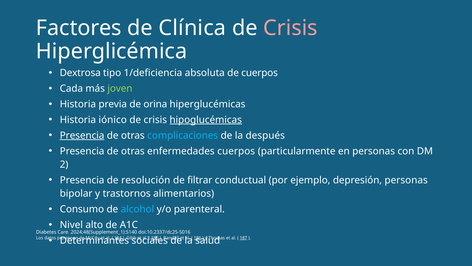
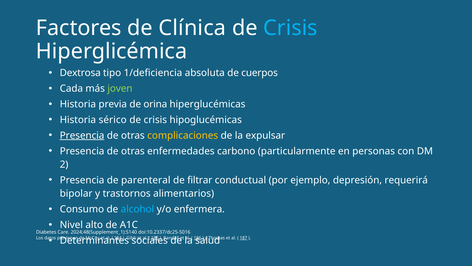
Crisis at (290, 28) colour: pink -> light blue
iónico: iónico -> sérico
hipoglucémicas underline: present -> none
complicaciones colour: light blue -> yellow
después: después -> expulsar
enfermedades cuerpos: cuerpos -> carbono
resolución: resolución -> parenteral
depresión personas: personas -> requerirá
parenteral: parenteral -> enfermera
